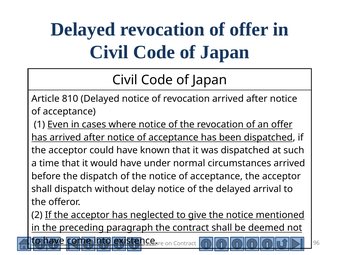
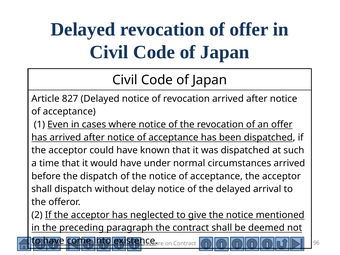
810: 810 -> 827
